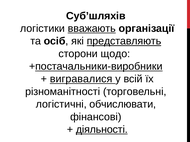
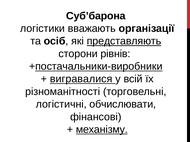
Суб’шляхів: Суб’шляхів -> Суб’барона
вважають underline: present -> none
щодо: щодо -> рівнів
діяльності: діяльності -> механізму
